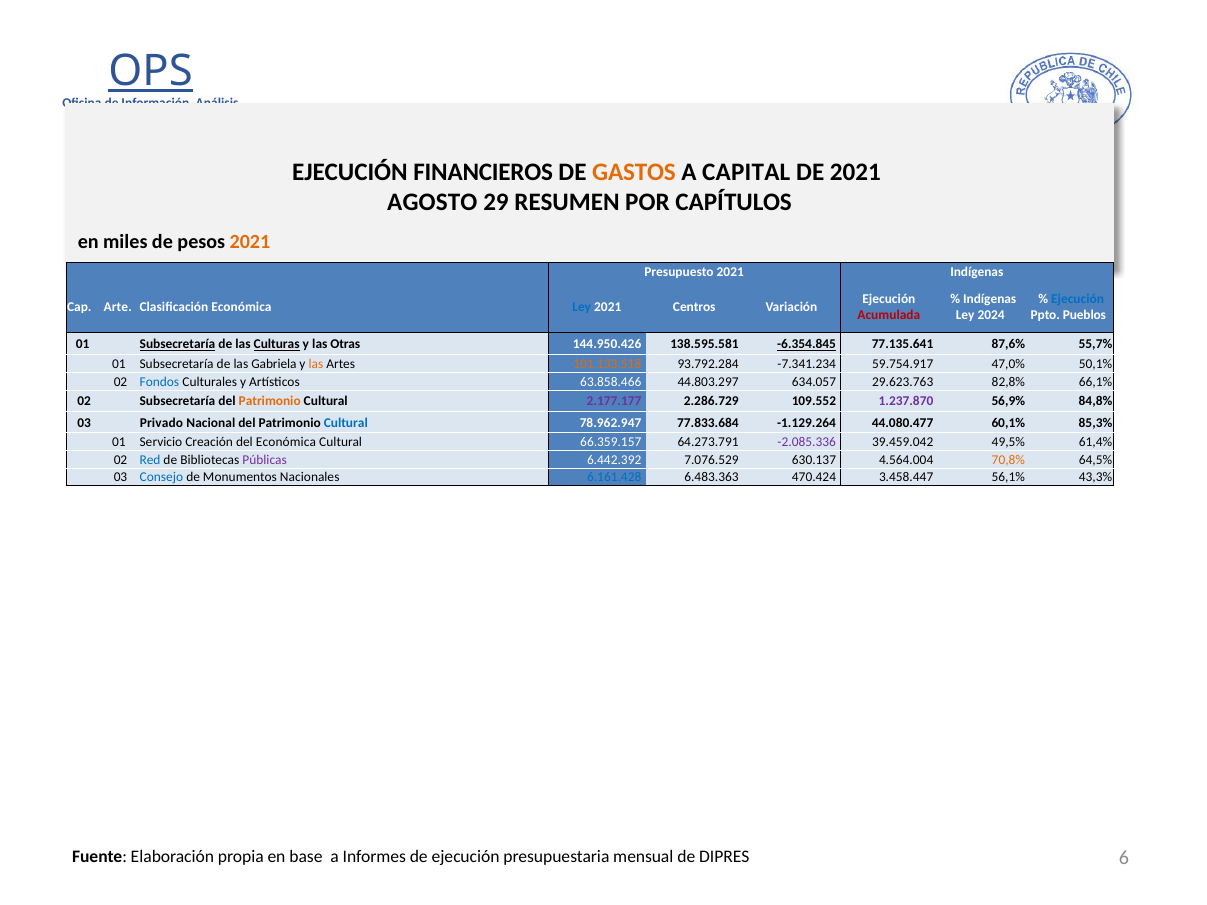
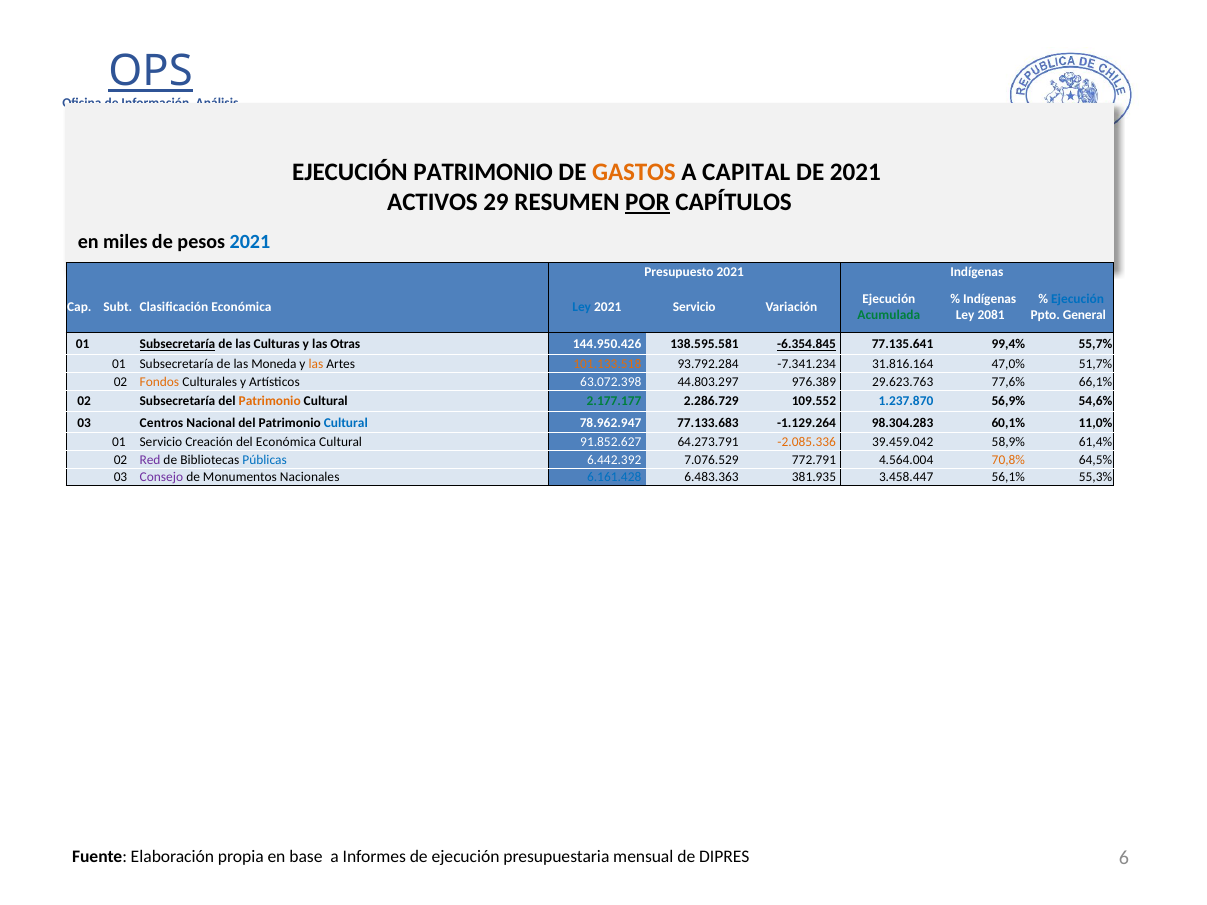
EJECUCIÓN FINANCIEROS: FINANCIEROS -> PATRIMONIO
AGOSTO: AGOSTO -> ACTIVOS
POR underline: none -> present
2021 at (250, 242) colour: orange -> blue
Arte: Arte -> Subt
2021 Centros: Centros -> Servicio
Acumulada colour: red -> green
2024: 2024 -> 2081
Pueblos: Pueblos -> General
Culturas underline: present -> none
87,6%: 87,6% -> 99,4%
Gabriela: Gabriela -> Moneda
59.754.917: 59.754.917 -> 31.816.164
50,1%: 50,1% -> 51,7%
Fondos colour: blue -> orange
63.858.466: 63.858.466 -> 63.072.398
634.057: 634.057 -> 976.389
82,8%: 82,8% -> 77,6%
2.177.177 colour: purple -> green
1.237.870 colour: purple -> blue
84,8%: 84,8% -> 54,6%
Privado: Privado -> Centros
77.833.684: 77.833.684 -> 77.133.683
44.080.477: 44.080.477 -> 98.304.283
85,3%: 85,3% -> 11,0%
66.359.157: 66.359.157 -> 91.852.627
-2.085.336 colour: purple -> orange
49,5%: 49,5% -> 58,9%
Red colour: blue -> purple
Públicas colour: purple -> blue
630.137: 630.137 -> 772.791
Consejo colour: blue -> purple
470.424: 470.424 -> 381.935
43,3%: 43,3% -> 55,3%
